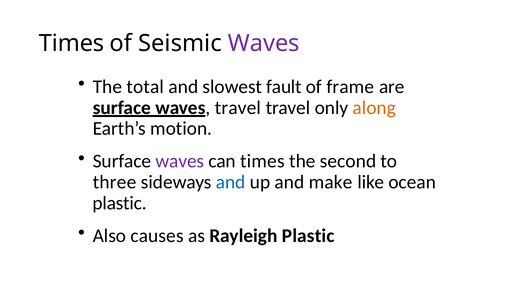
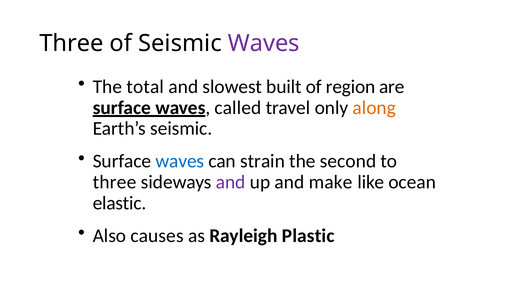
Times at (72, 43): Times -> Three
fault: fault -> built
frame: frame -> region
waves travel: travel -> called
Earth’s motion: motion -> seismic
waves at (180, 161) colour: purple -> blue
can times: times -> strain
and at (231, 182) colour: blue -> purple
plastic at (120, 203): plastic -> elastic
